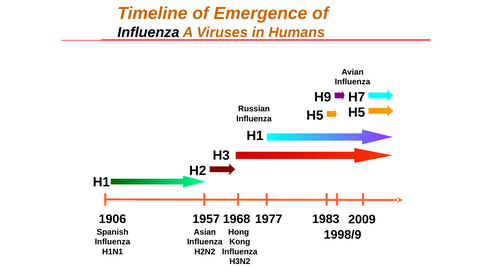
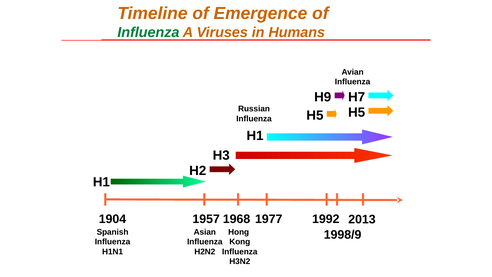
Influenza at (148, 32) colour: black -> green
1906: 1906 -> 1904
1983: 1983 -> 1992
2009: 2009 -> 2013
